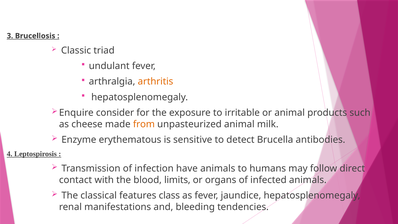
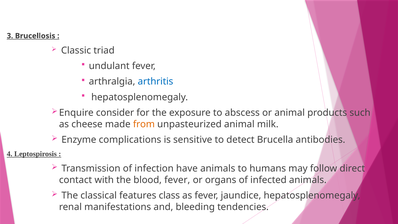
arthritis colour: orange -> blue
irritable: irritable -> abscess
erythematous: erythematous -> complications
blood limits: limits -> fever
